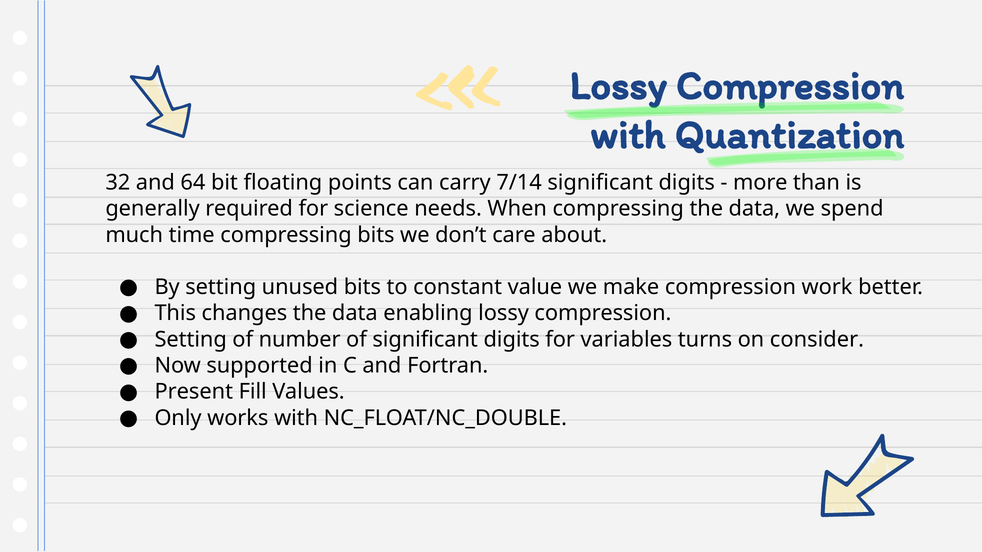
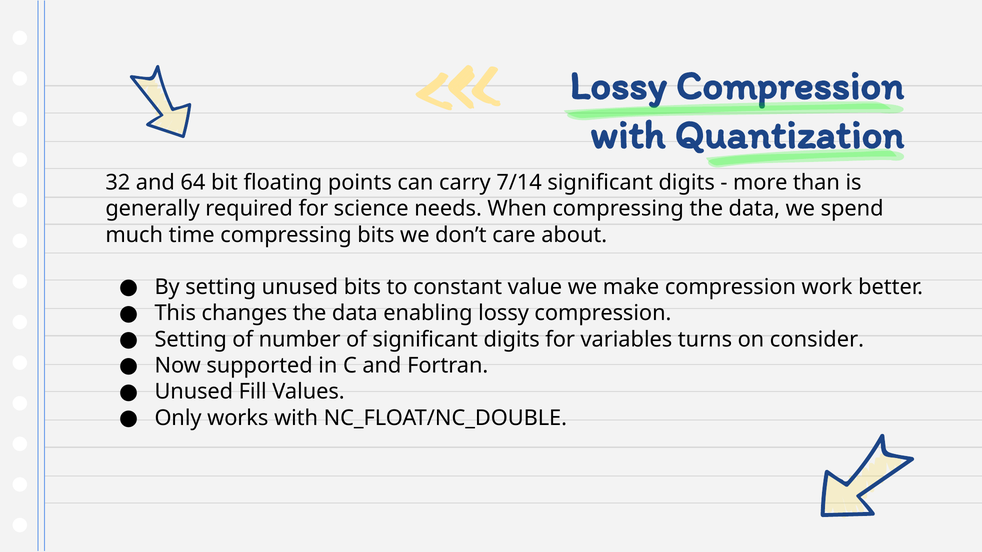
Present at (194, 392): Present -> Unused
